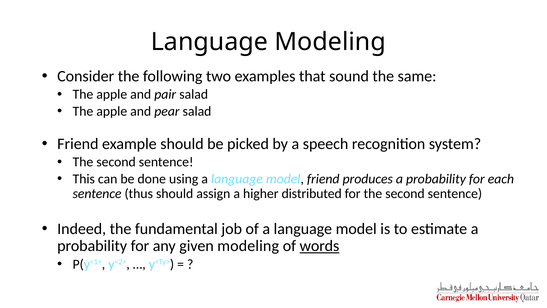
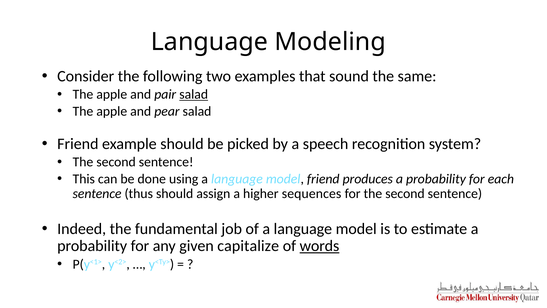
salad at (194, 94) underline: none -> present
distributed: distributed -> sequences
given modeling: modeling -> capitalize
